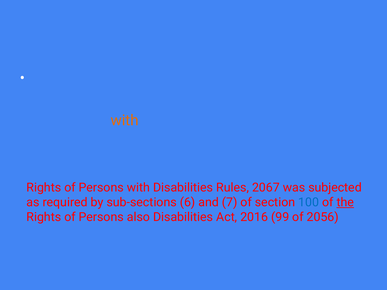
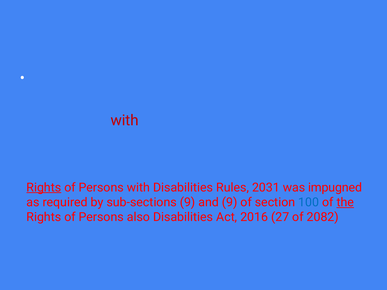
with at (125, 121) colour: orange -> red
Rights at (44, 188) underline: none -> present
2067: 2067 -> 2031
subjected: subjected -> impugned
sub-sections 6: 6 -> 9
and 7: 7 -> 9
99: 99 -> 27
2056: 2056 -> 2082
